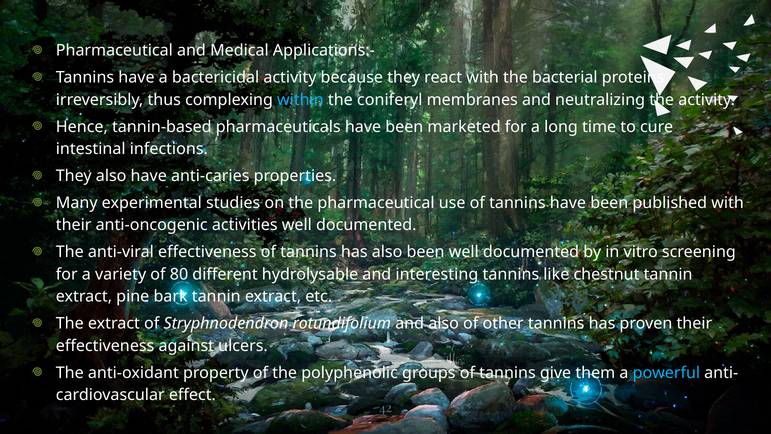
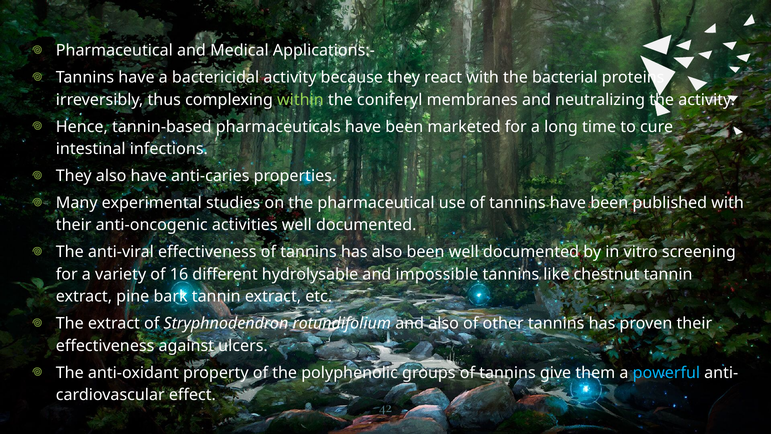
within colour: light blue -> light green
80: 80 -> 16
interesting: interesting -> impossible
